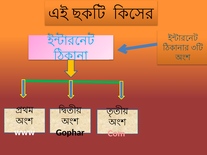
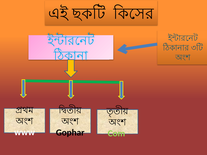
Com colour: pink -> light green
